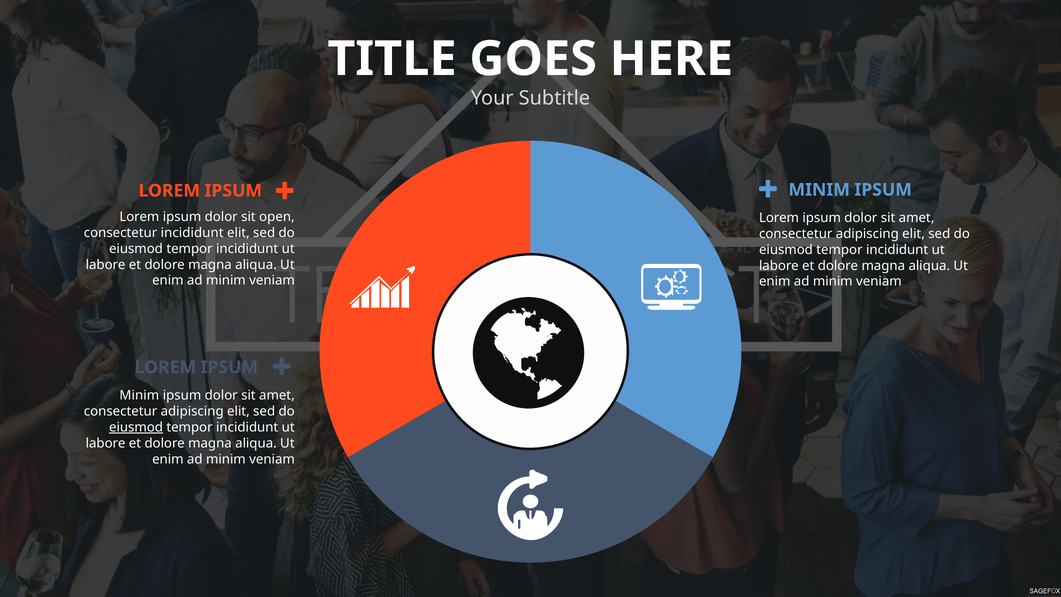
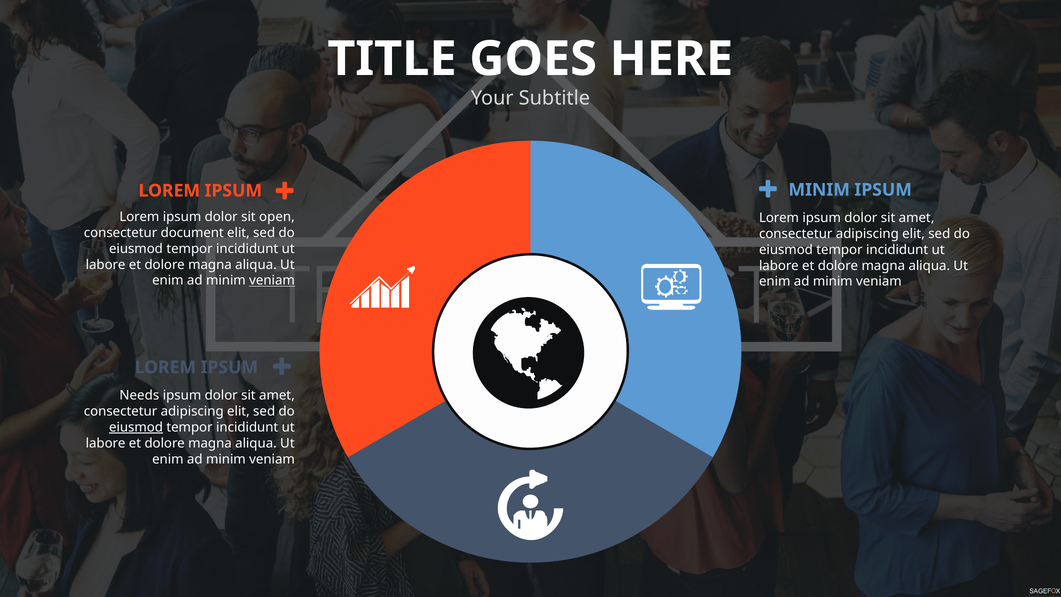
consectetur incididunt: incididunt -> document
veniam at (272, 281) underline: none -> present
Minim at (139, 395): Minim -> Needs
